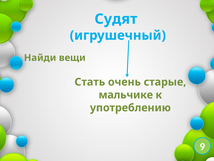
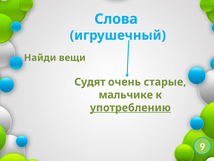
Судят: Судят -> Слова
Стать: Стать -> Судят
употреблению underline: none -> present
